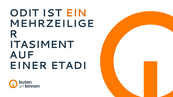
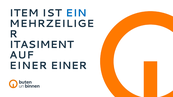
ODIT: ODIT -> ITEM
EIN colour: orange -> blue
EINER ETADI: ETADI -> EINER
